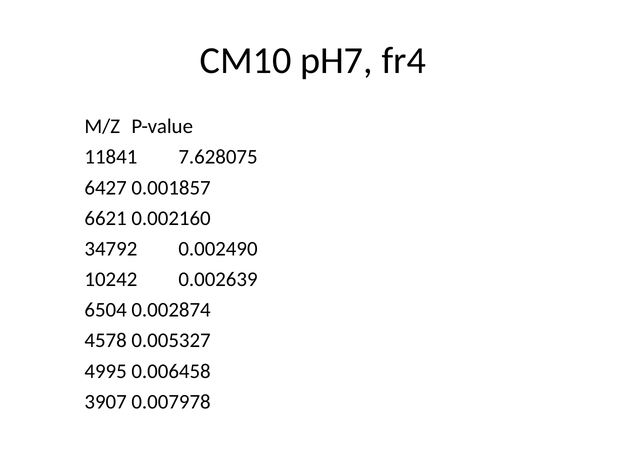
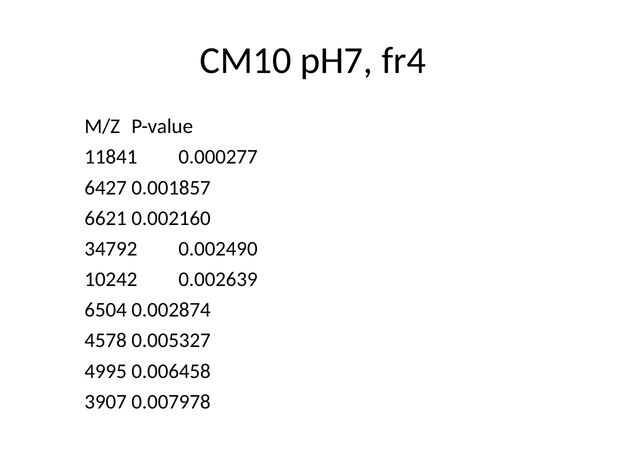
7.628075: 7.628075 -> 0.000277
